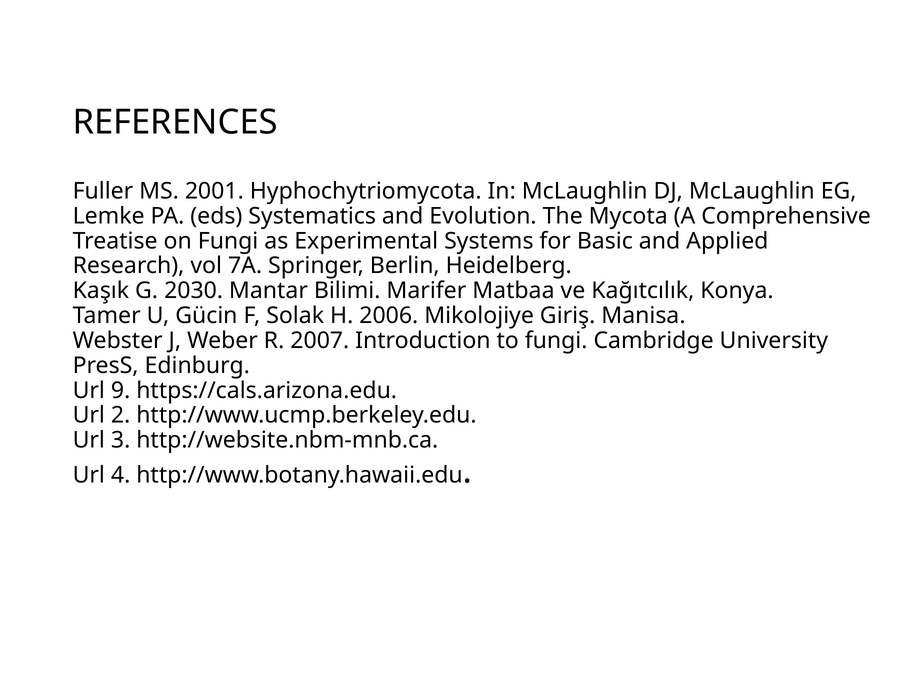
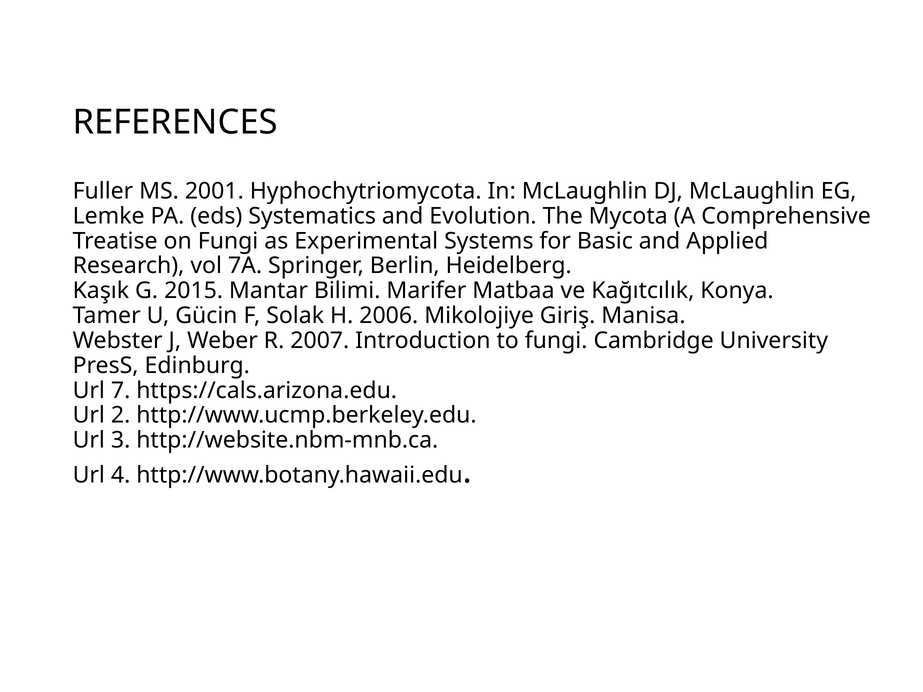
2030: 2030 -> 2015
9: 9 -> 7
